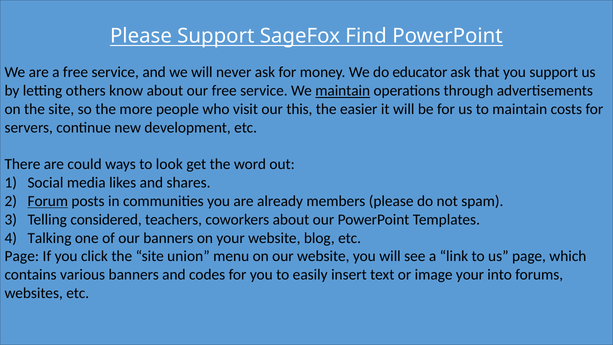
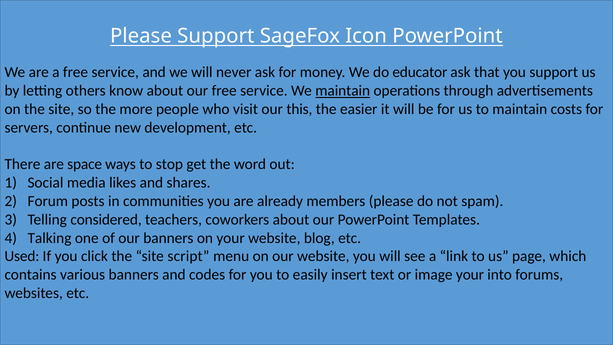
Find: Find -> Icon
could: could -> space
look: look -> stop
Forum underline: present -> none
Page at (22, 256): Page -> Used
union: union -> script
